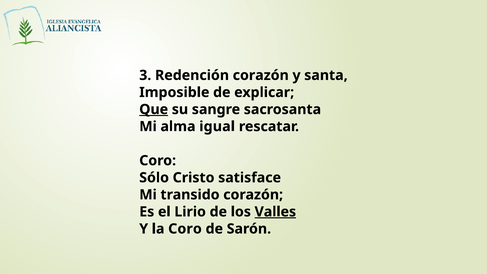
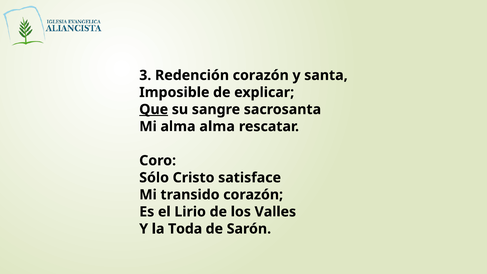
alma igual: igual -> alma
Valles underline: present -> none
la Coro: Coro -> Toda
